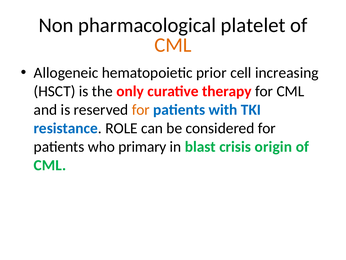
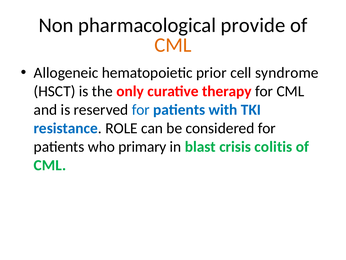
platelet: platelet -> provide
increasing: increasing -> syndrome
for at (141, 109) colour: orange -> blue
origin: origin -> colitis
